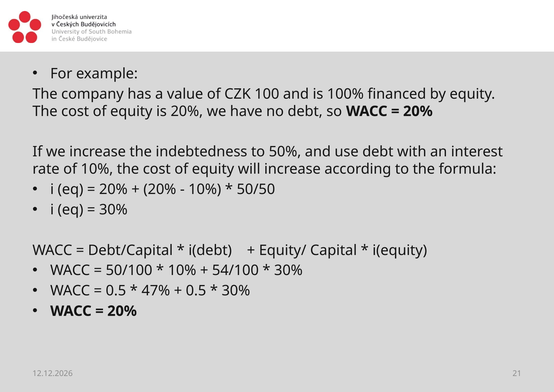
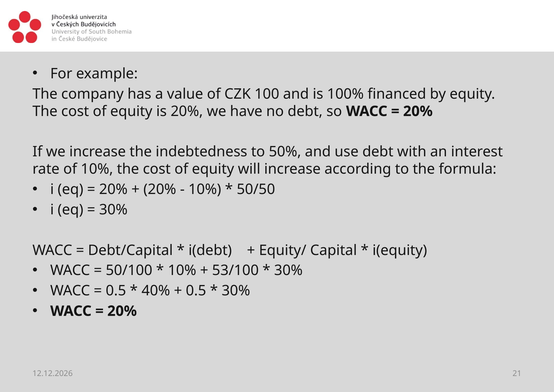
54/100: 54/100 -> 53/100
47%: 47% -> 40%
